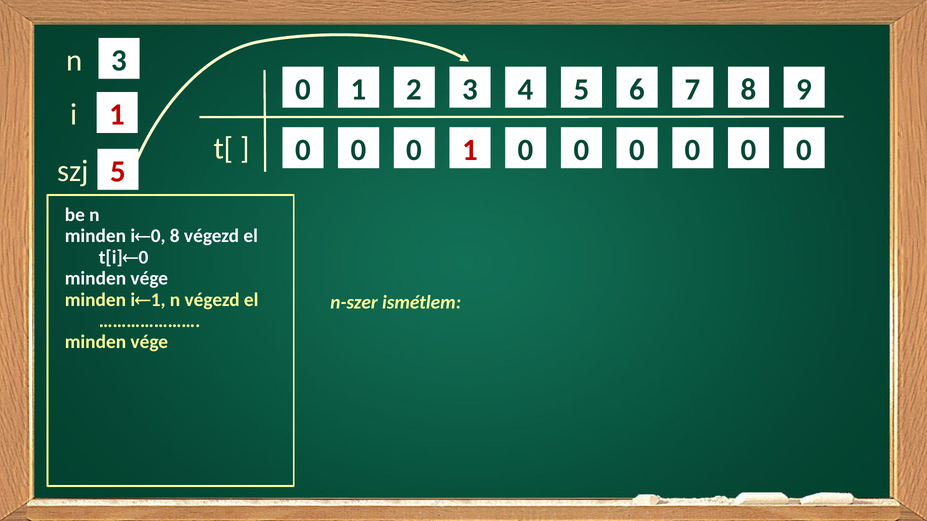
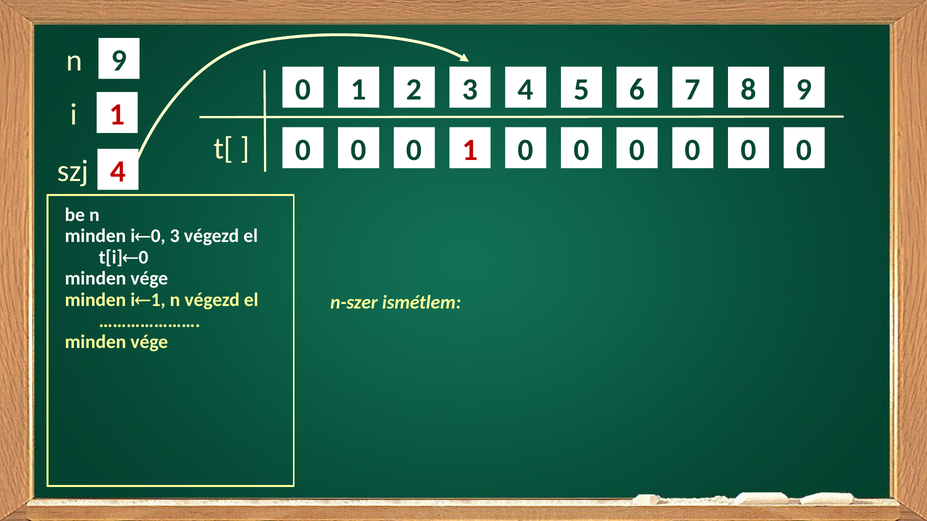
n 3: 3 -> 9
szj 5: 5 -> 4
i0 8: 8 -> 3
